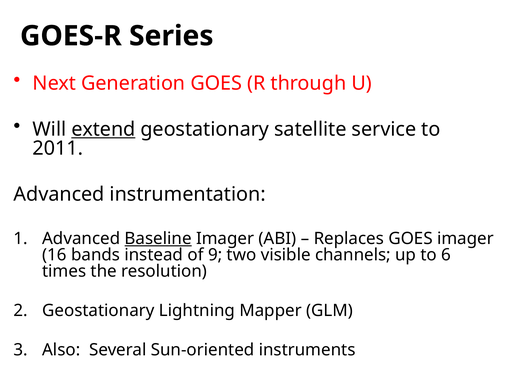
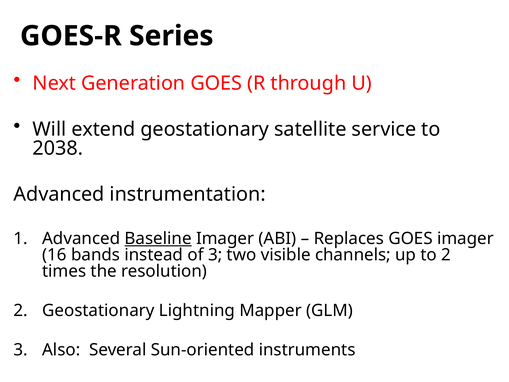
extend underline: present -> none
2011: 2011 -> 2038
of 9: 9 -> 3
to 6: 6 -> 2
